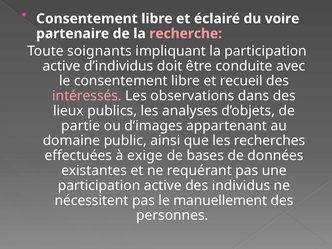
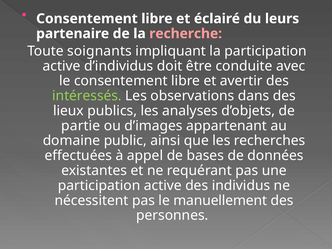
voire: voire -> leurs
recueil: recueil -> avertir
intéressés colour: pink -> light green
exige: exige -> appel
